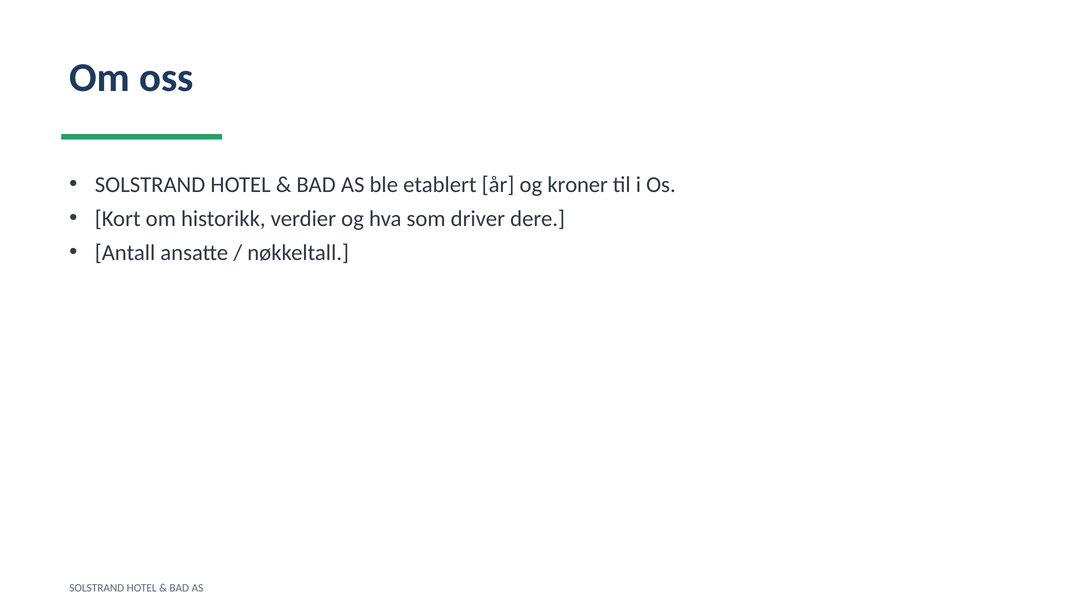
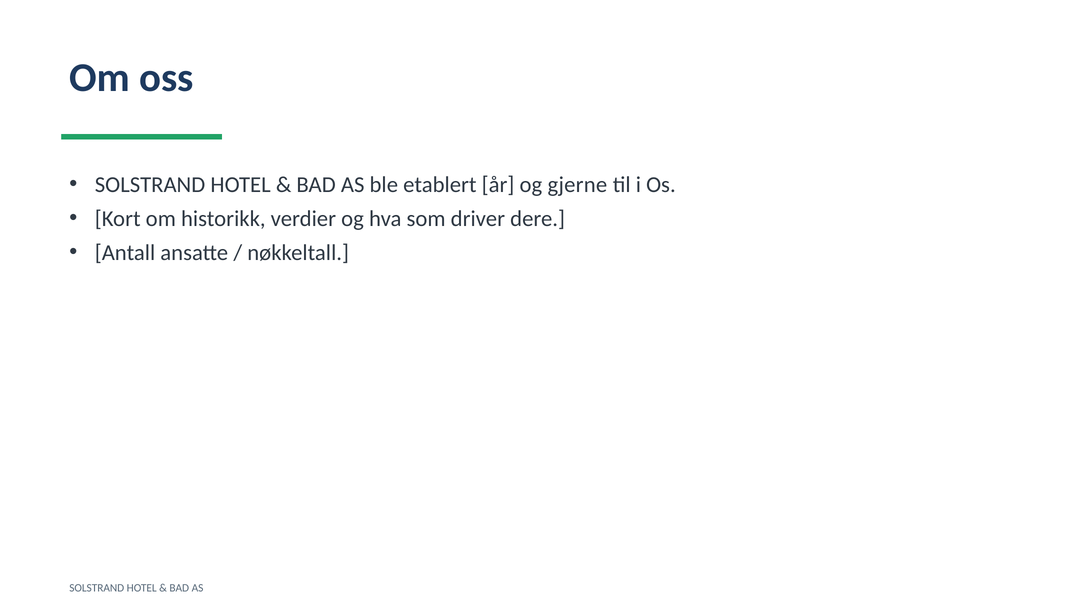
kroner: kroner -> gjerne
